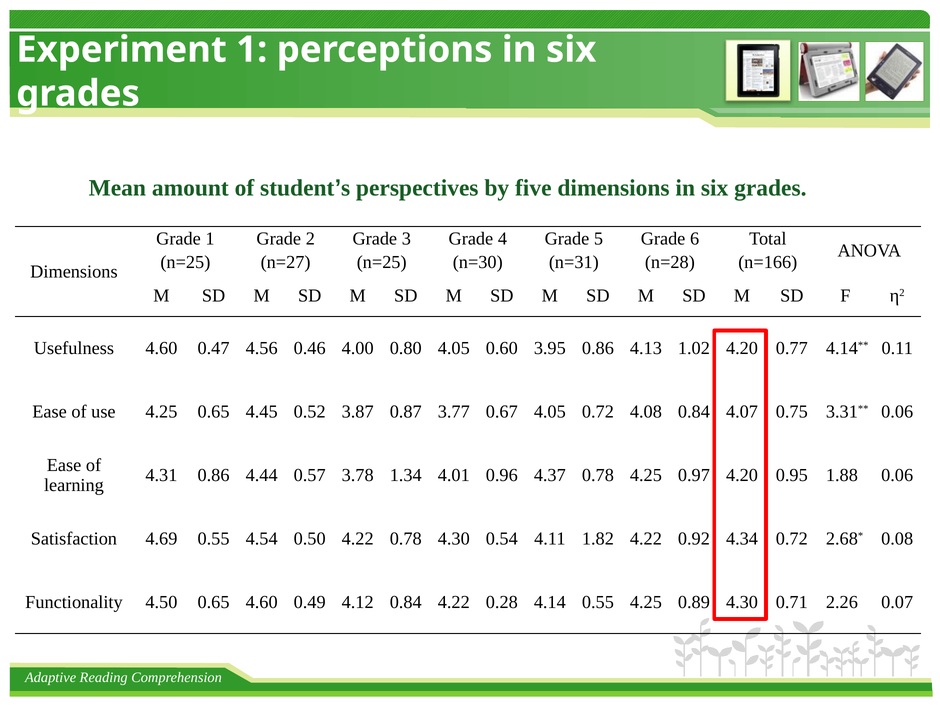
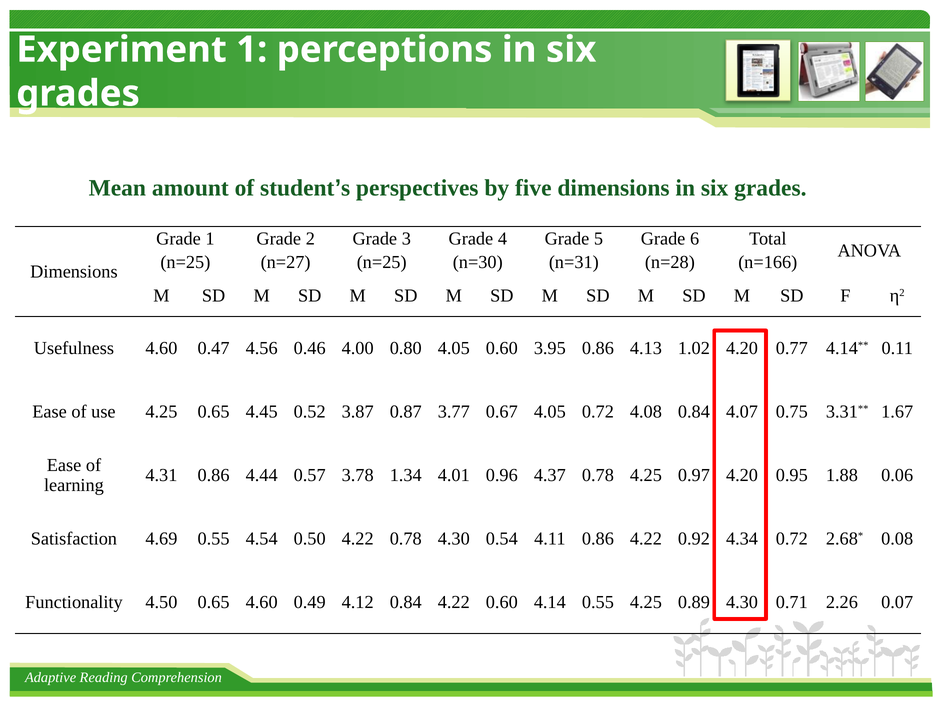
0.06 at (897, 412): 0.06 -> 1.67
4.11 1.82: 1.82 -> 0.86
4.22 0.28: 0.28 -> 0.60
